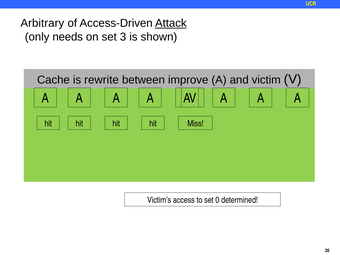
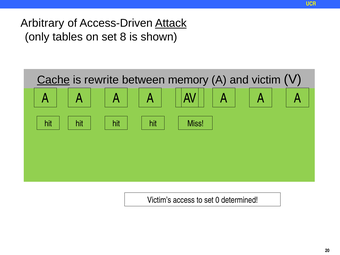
needs: needs -> tables
3: 3 -> 8
Cache underline: none -> present
improve: improve -> memory
